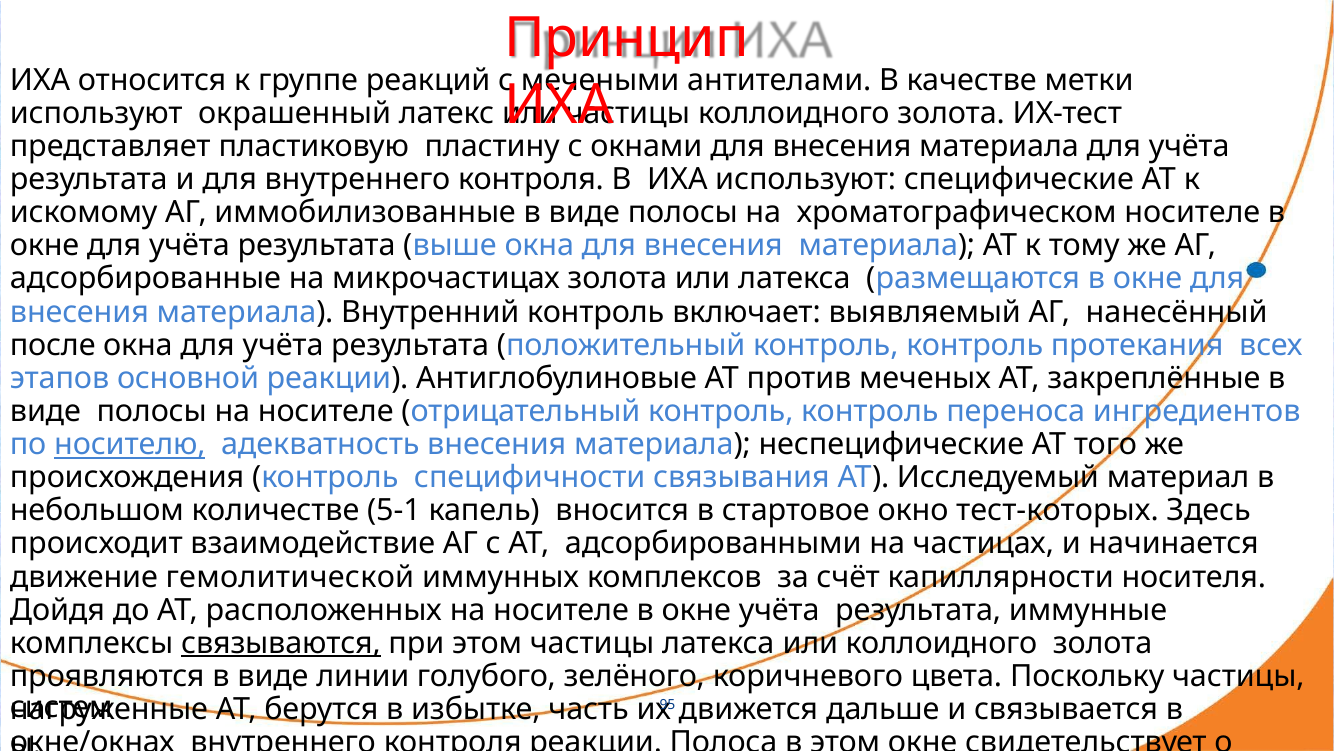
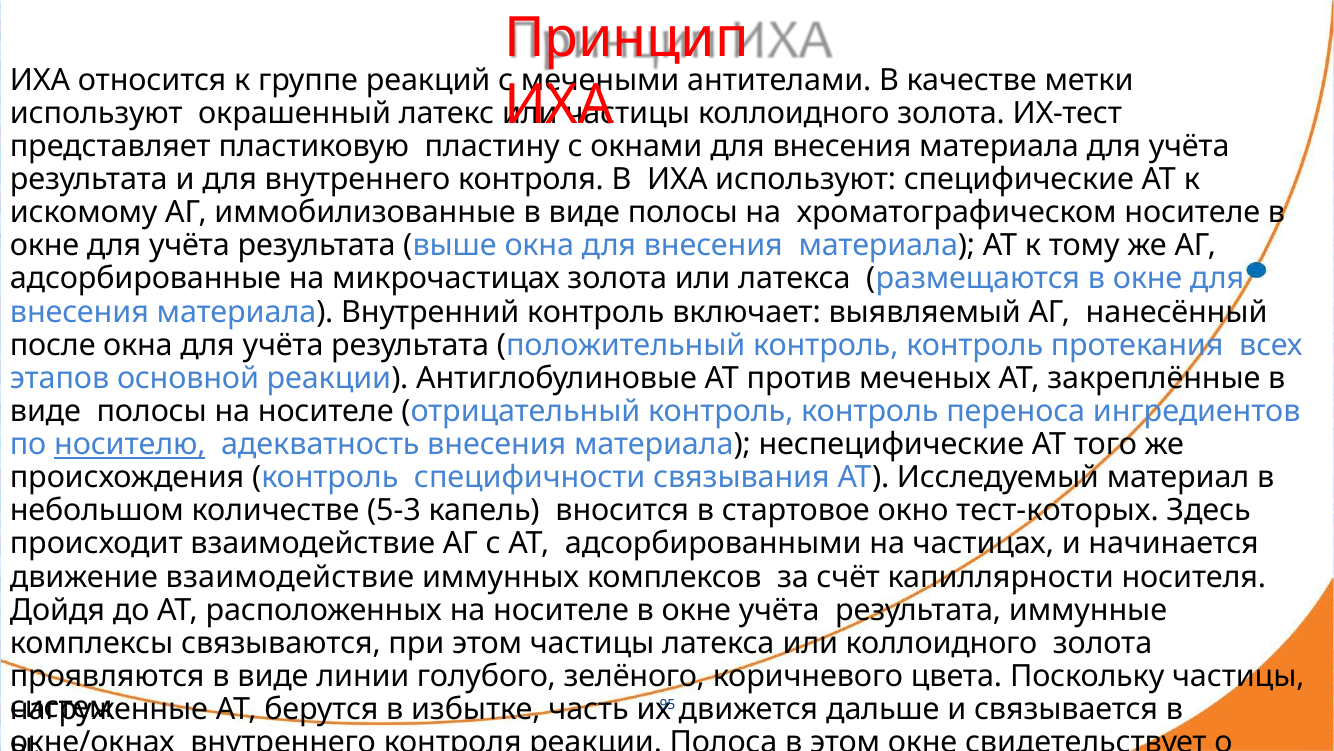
5-1: 5-1 -> 5-3
движение гемолитической: гемолитической -> взаимодействие
связываются underline: present -> none
